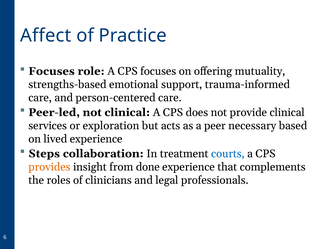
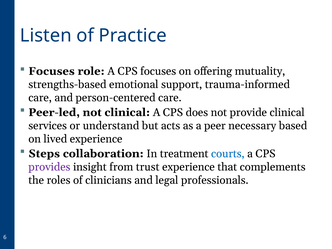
Affect: Affect -> Listen
exploration: exploration -> understand
provides colour: orange -> purple
done: done -> trust
